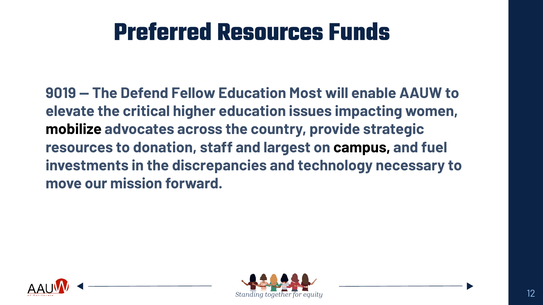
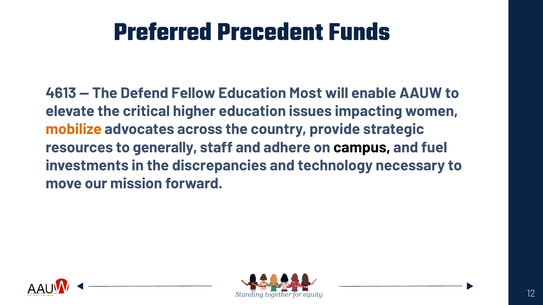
Preferred Resources: Resources -> Precedent
9019: 9019 -> 4613
mobilize colour: black -> orange
donation: donation -> generally
largest: largest -> adhere
